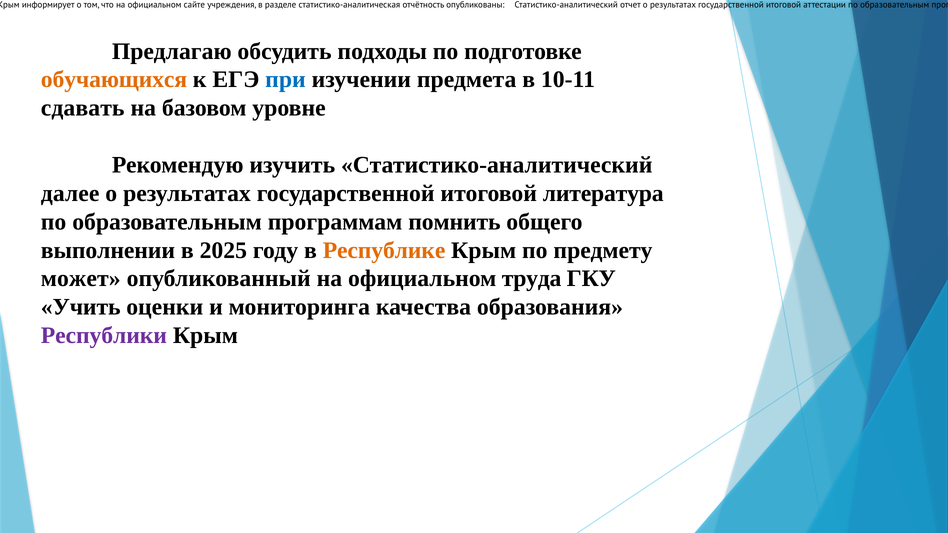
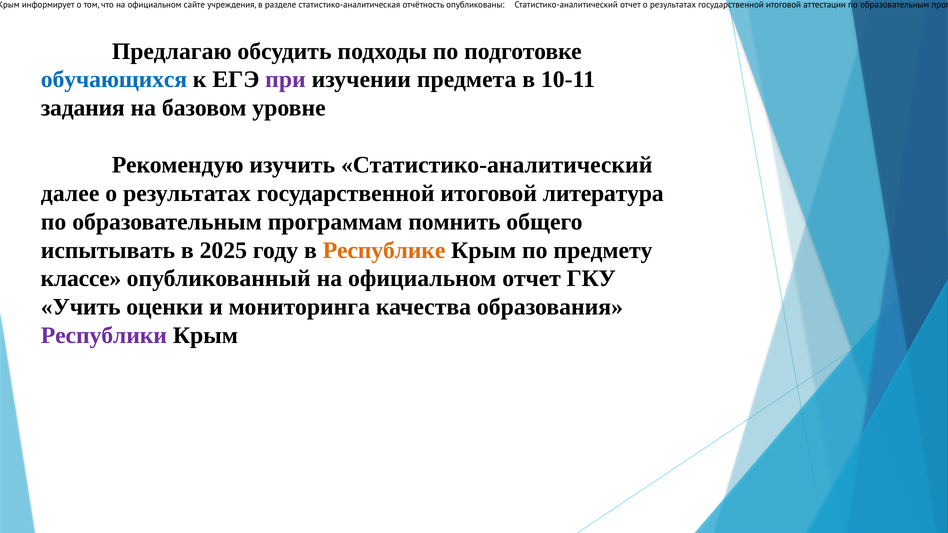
обучающихся colour: orange -> blue
при colour: blue -> purple
сдавать: сдавать -> задания
выполнении: выполнении -> испытывать
может: может -> классе
официальном труда: труда -> отчет
